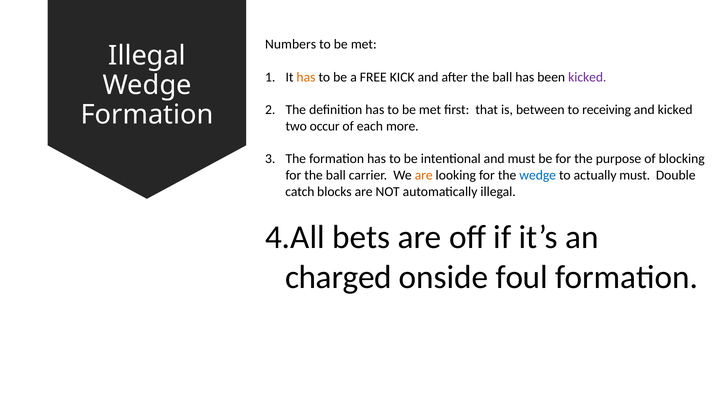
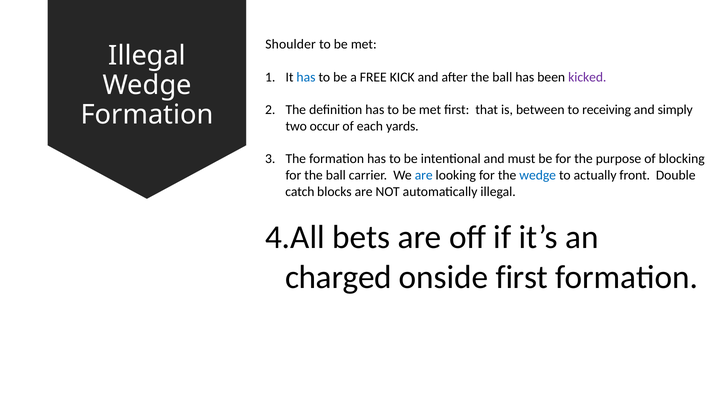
Numbers: Numbers -> Shoulder
has at (306, 77) colour: orange -> blue
and kicked: kicked -> simply
more: more -> yards
are at (424, 175) colour: orange -> blue
actually must: must -> front
onside foul: foul -> first
